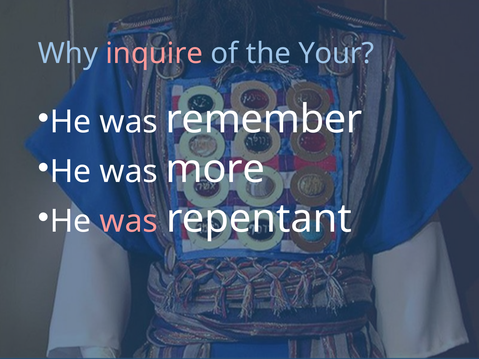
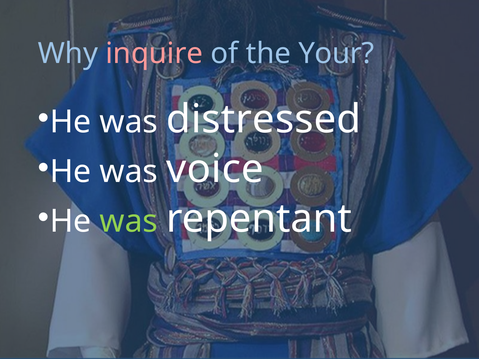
remember: remember -> distressed
more: more -> voice
was at (129, 222) colour: pink -> light green
